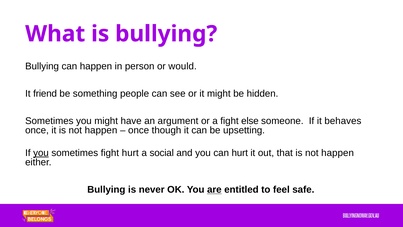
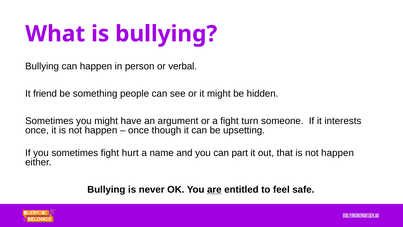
would: would -> verbal
else: else -> turn
behaves: behaves -> interests
you at (41, 153) underline: present -> none
social: social -> name
can hurt: hurt -> part
